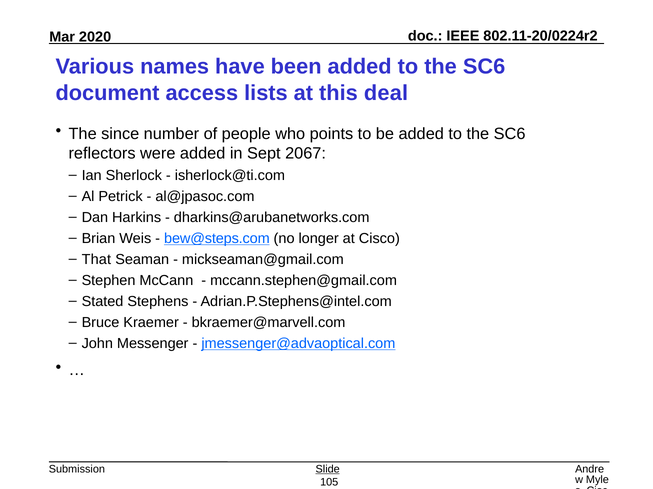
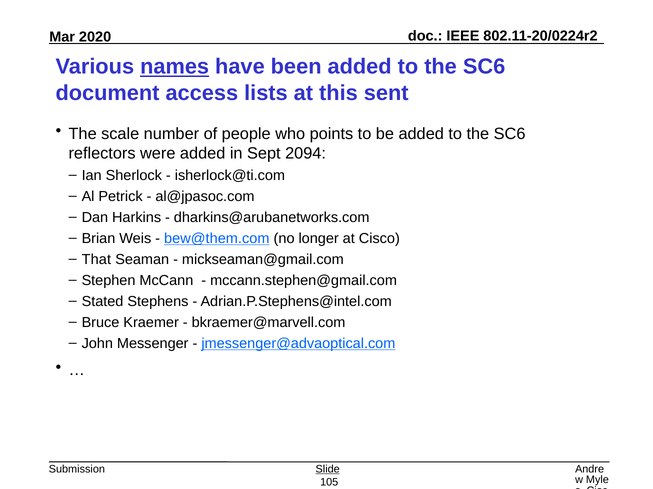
names underline: none -> present
deal: deal -> sent
since: since -> scale
2067: 2067 -> 2094
bew@steps.com: bew@steps.com -> bew@them.com
